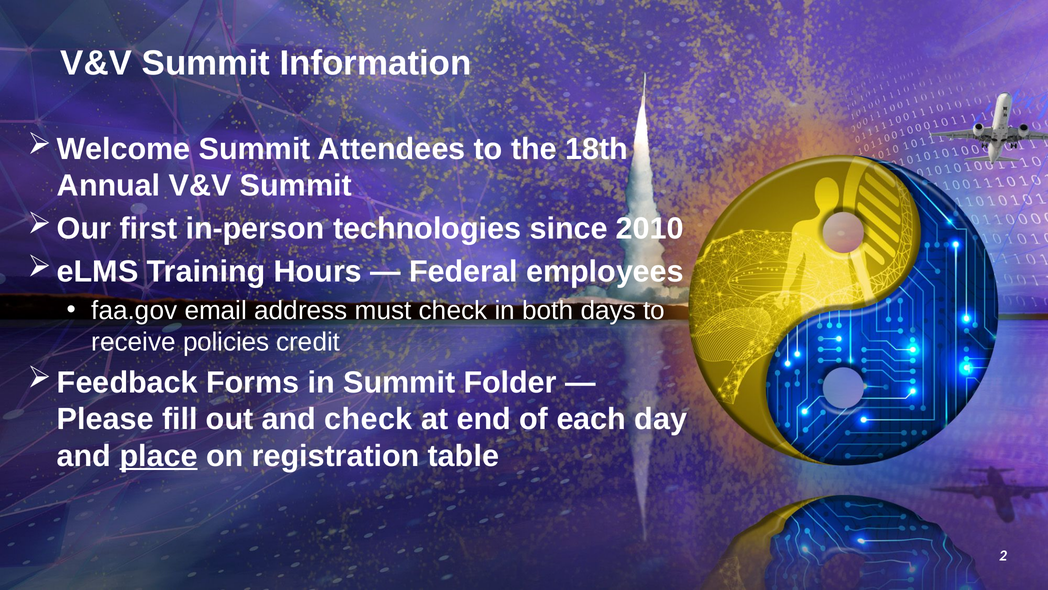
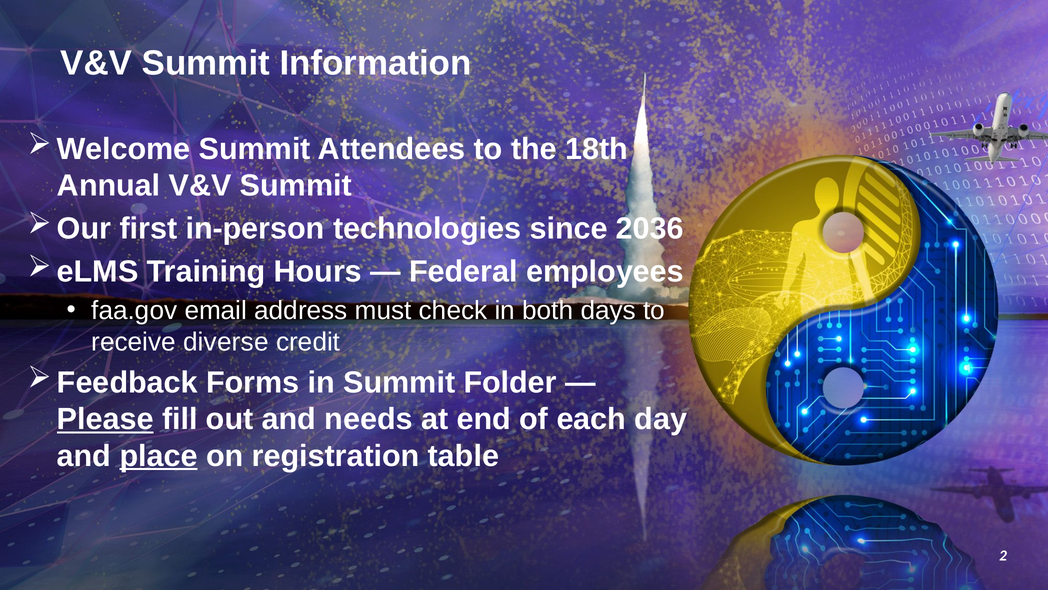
2010: 2010 -> 2036
policies: policies -> diverse
Please underline: none -> present
and check: check -> needs
